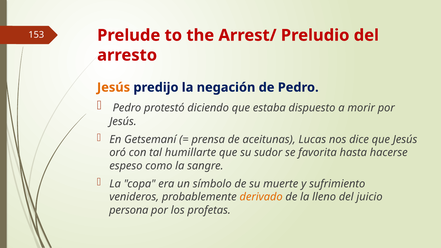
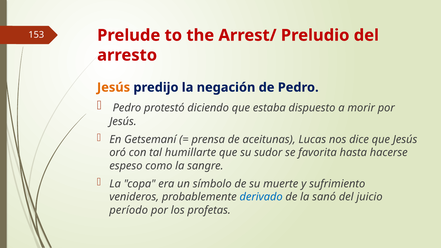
derivado colour: orange -> blue
lleno: lleno -> sanó
persona: persona -> período
